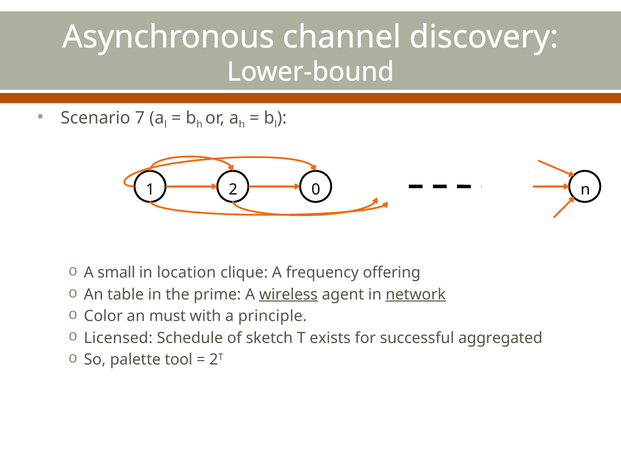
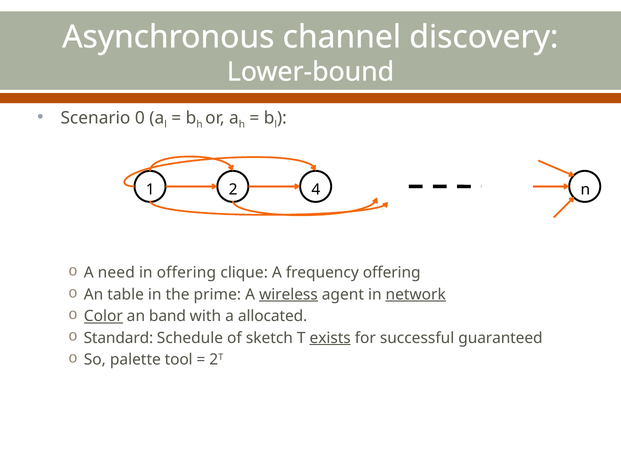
7: 7 -> 0
0: 0 -> 4
small: small -> need
in location: location -> offering
Color underline: none -> present
must: must -> band
principle: principle -> allocated
Licensed: Licensed -> Standard
exists underline: none -> present
aggregated: aggregated -> guaranteed
